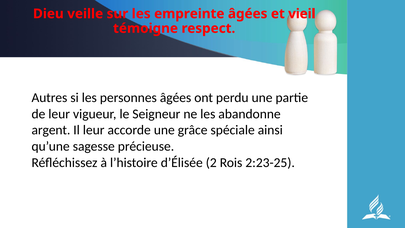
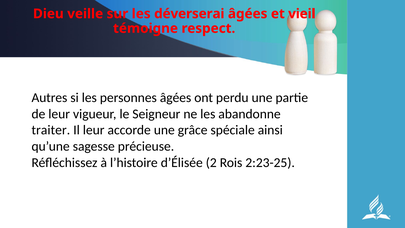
empreinte: empreinte -> déverserai
argent: argent -> traiter
